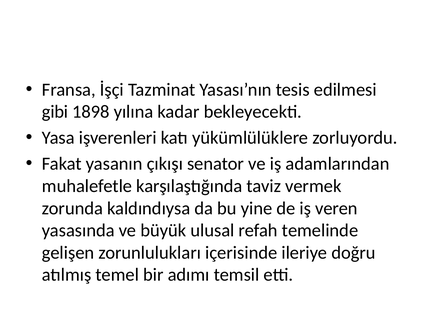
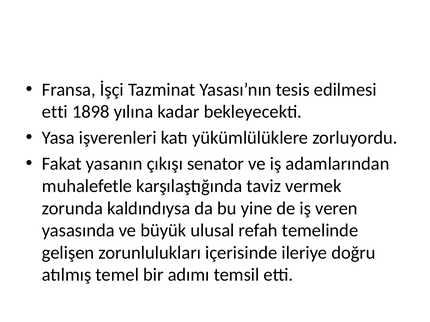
gibi at (55, 112): gibi -> etti
